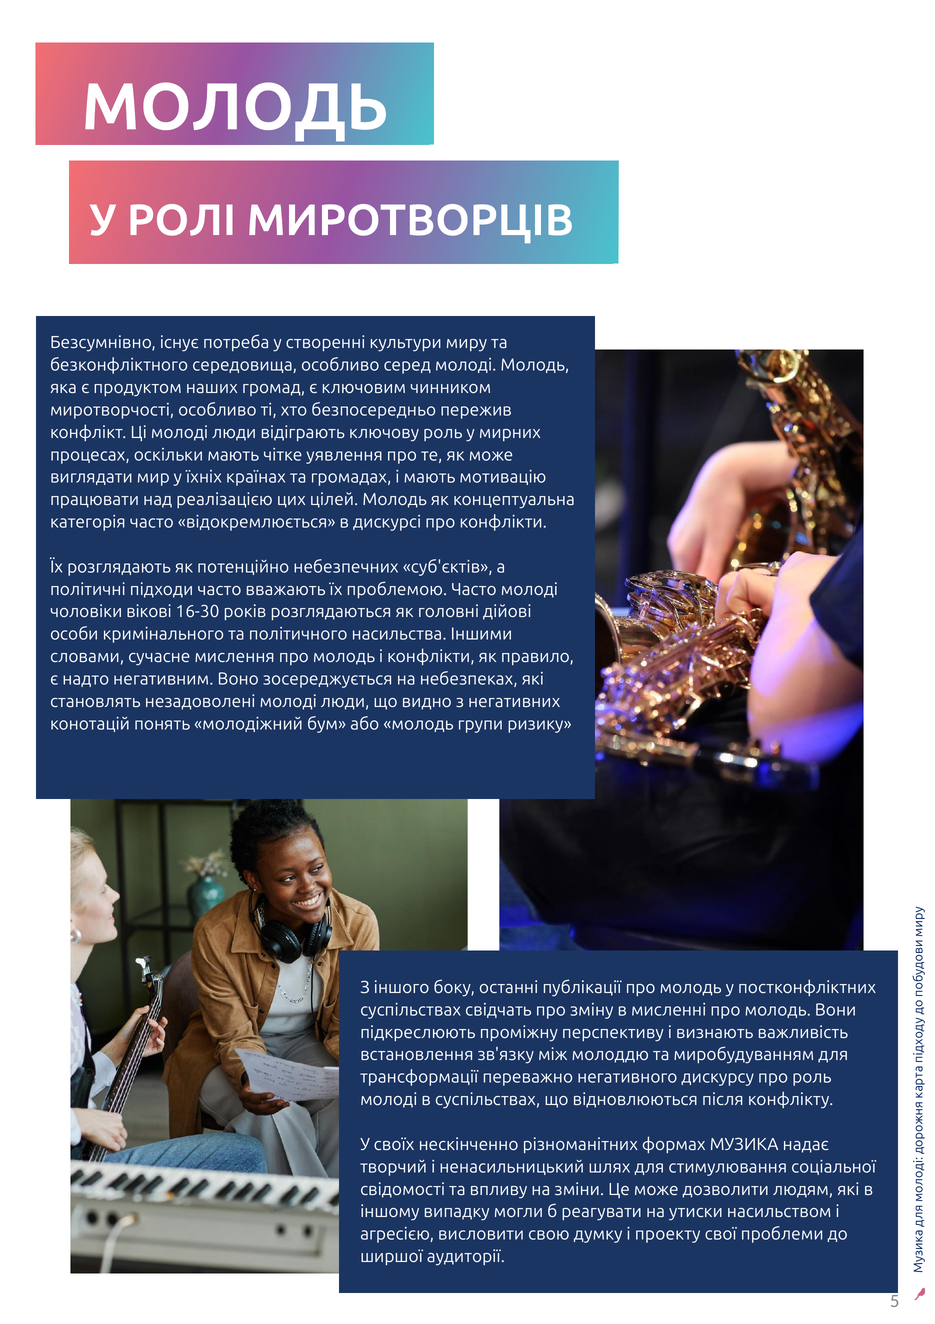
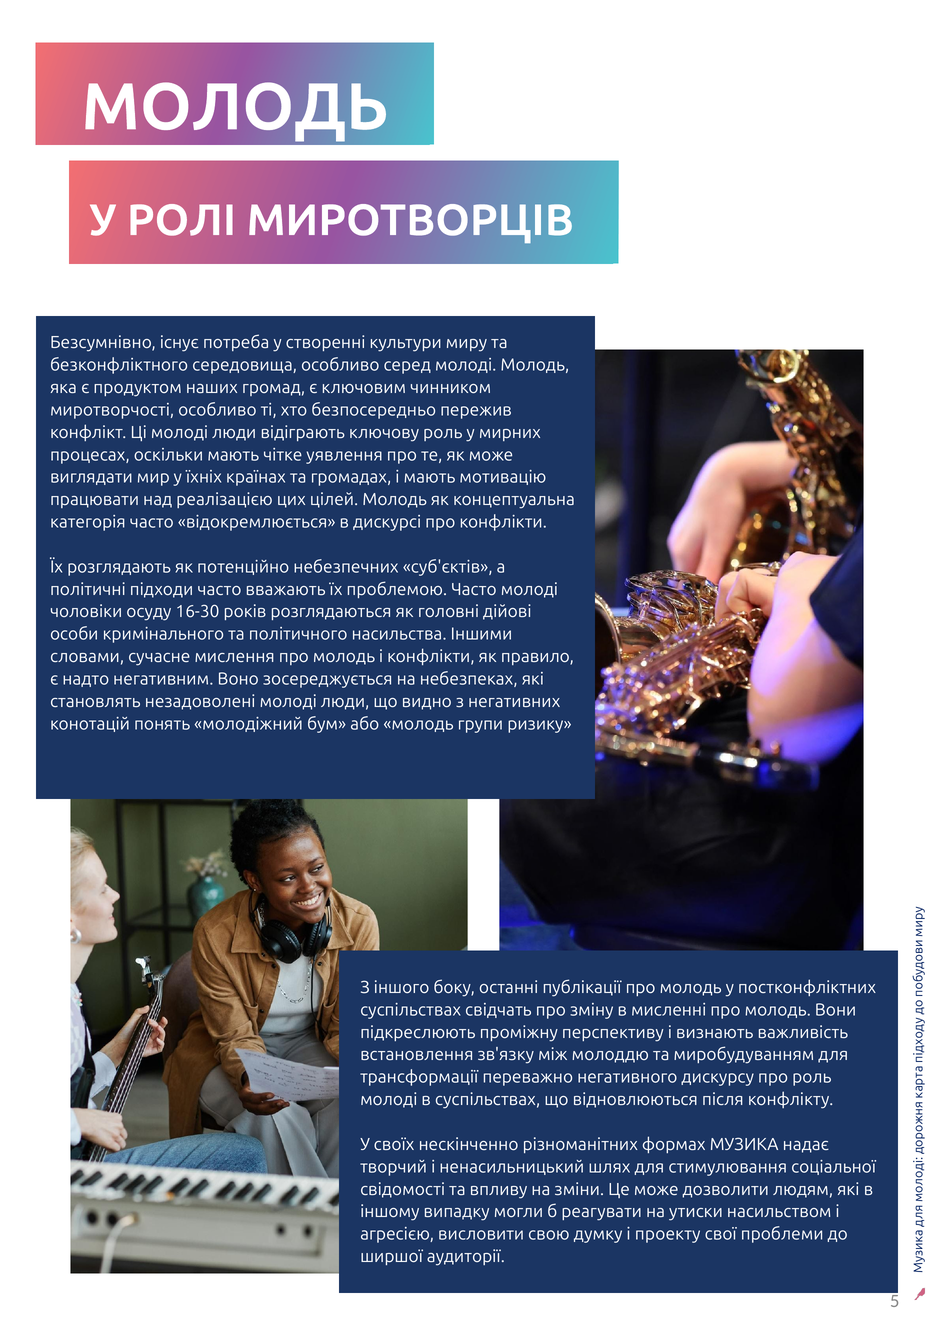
вікові: вікові -> осуду
